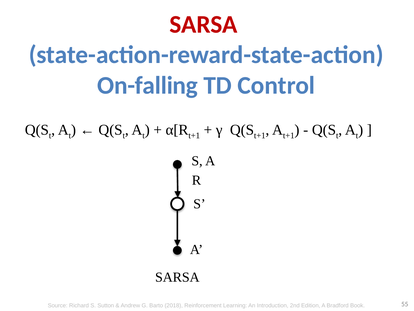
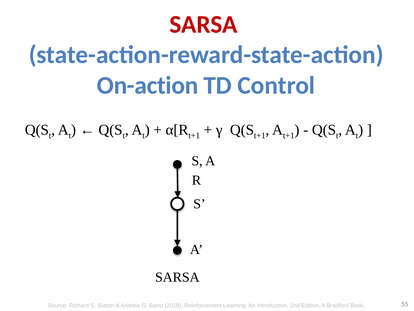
On-falling: On-falling -> On-action
